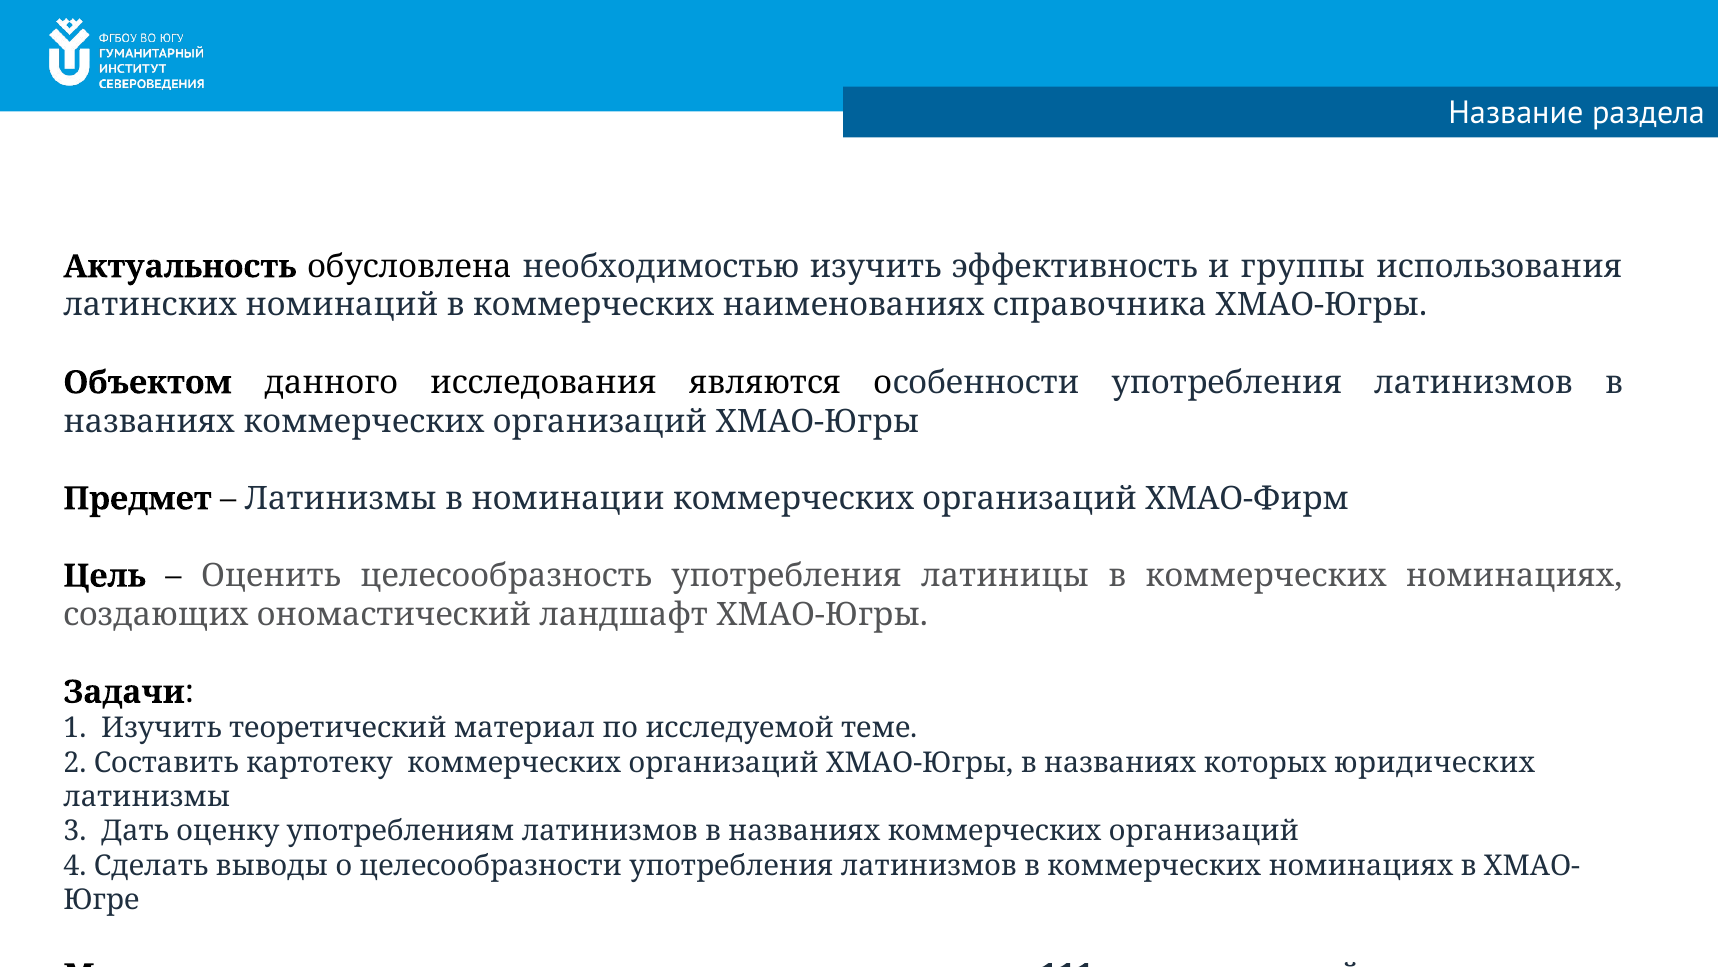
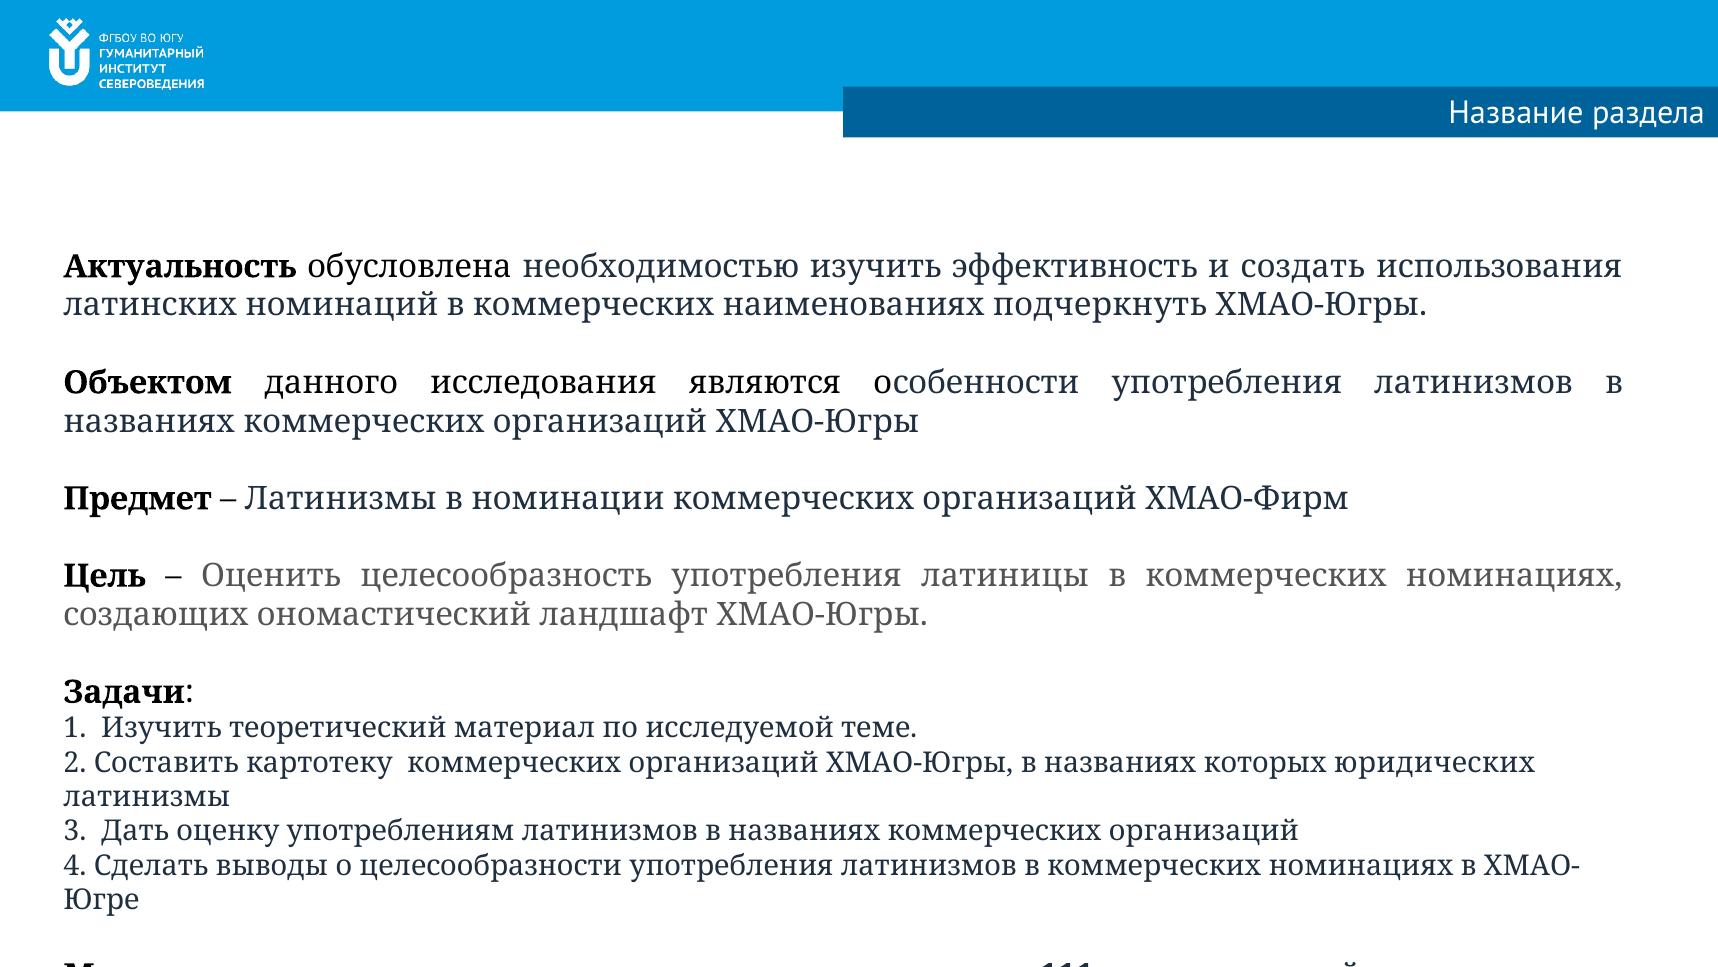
группы: группы -> создать
справочника: справочника -> подчеркнуть
